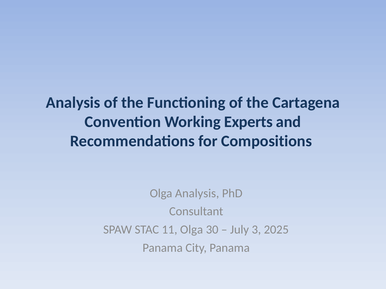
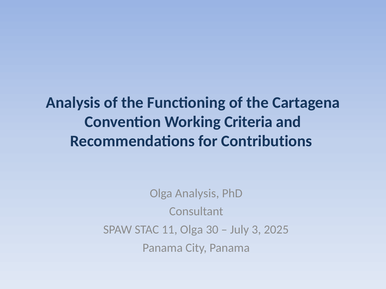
Experts: Experts -> Criteria
Compositions: Compositions -> Contributions
